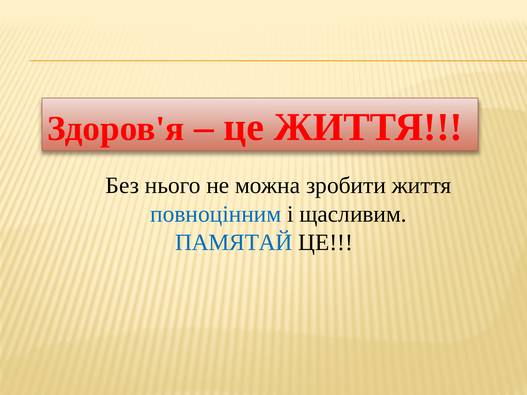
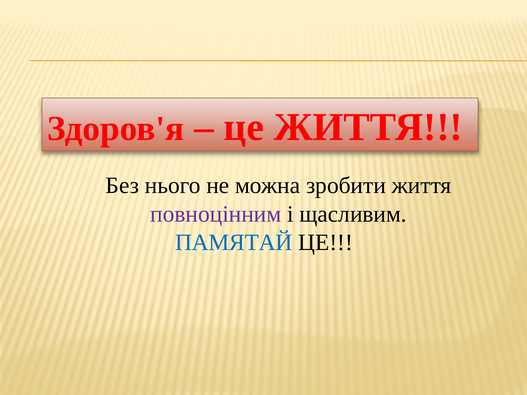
повноцінним colour: blue -> purple
